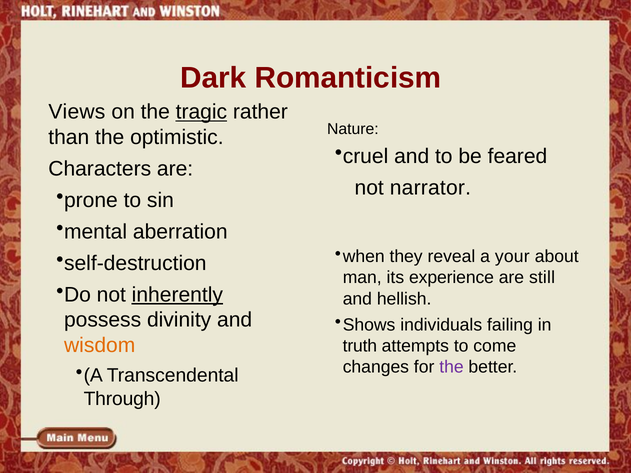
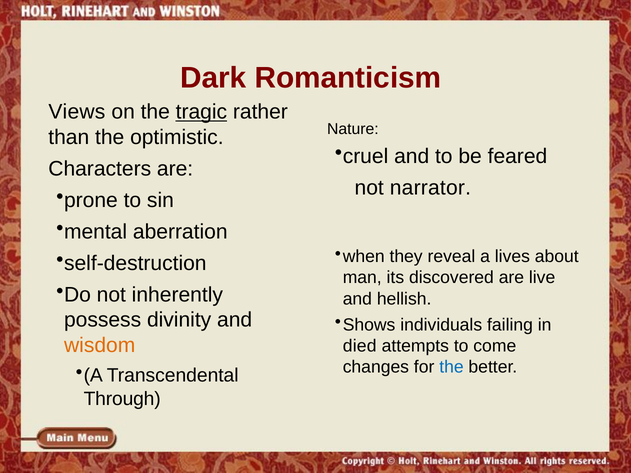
your: your -> lives
experience: experience -> discovered
still: still -> live
inherently underline: present -> none
truth: truth -> died
the at (451, 367) colour: purple -> blue
